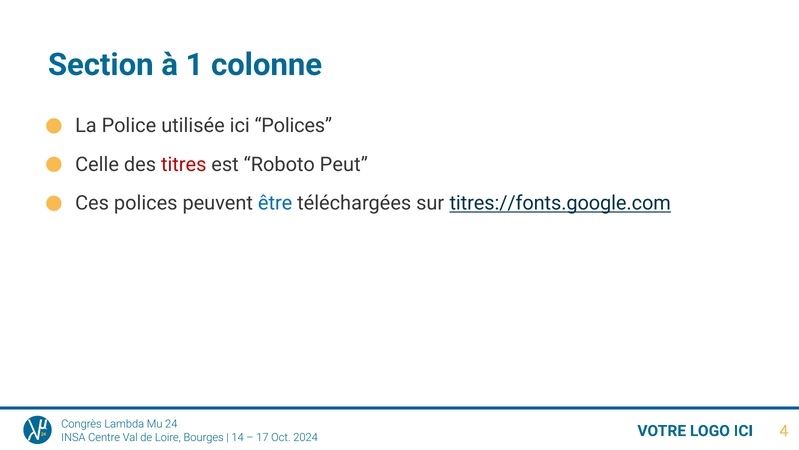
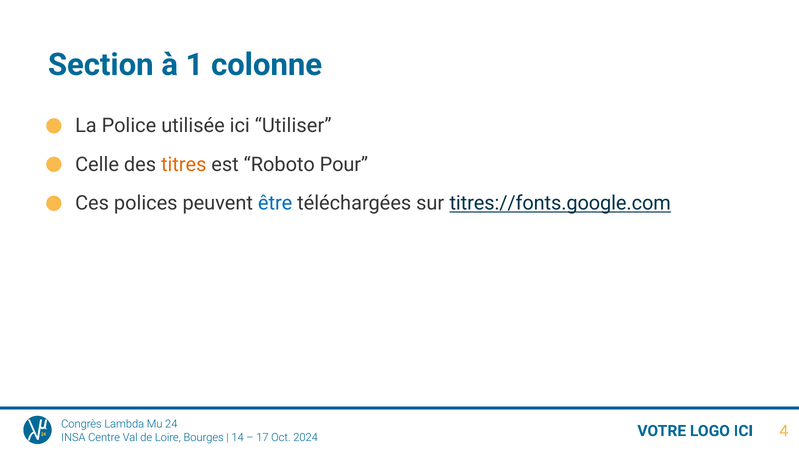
ici Polices: Polices -> Utiliser
titres colour: red -> orange
Peut: Peut -> Pour
